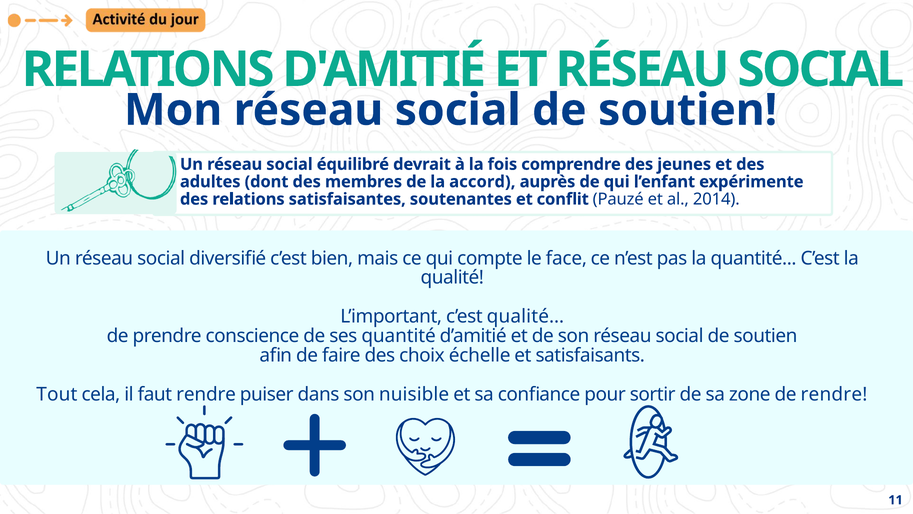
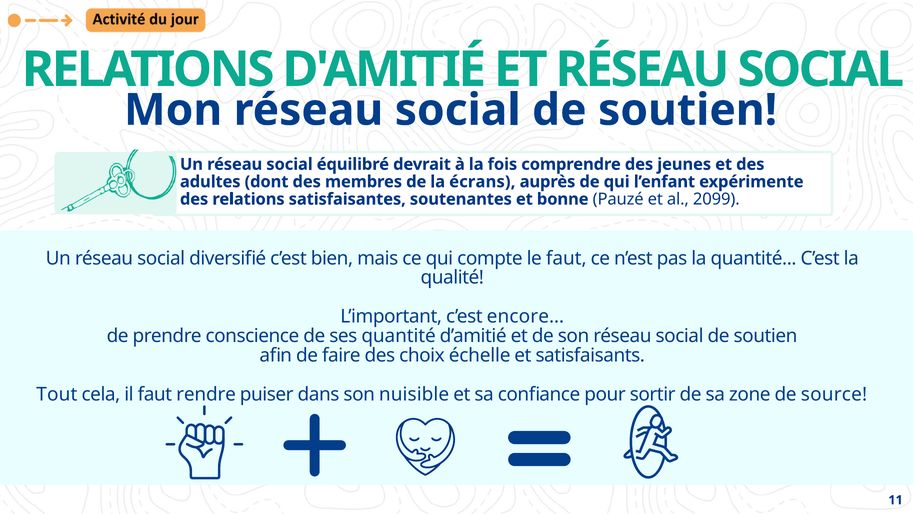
accord: accord -> écrans
conflit: conflit -> bonne
2014: 2014 -> 2099
le face: face -> faut
qualité…: qualité… -> encore…
de rendre: rendre -> source
